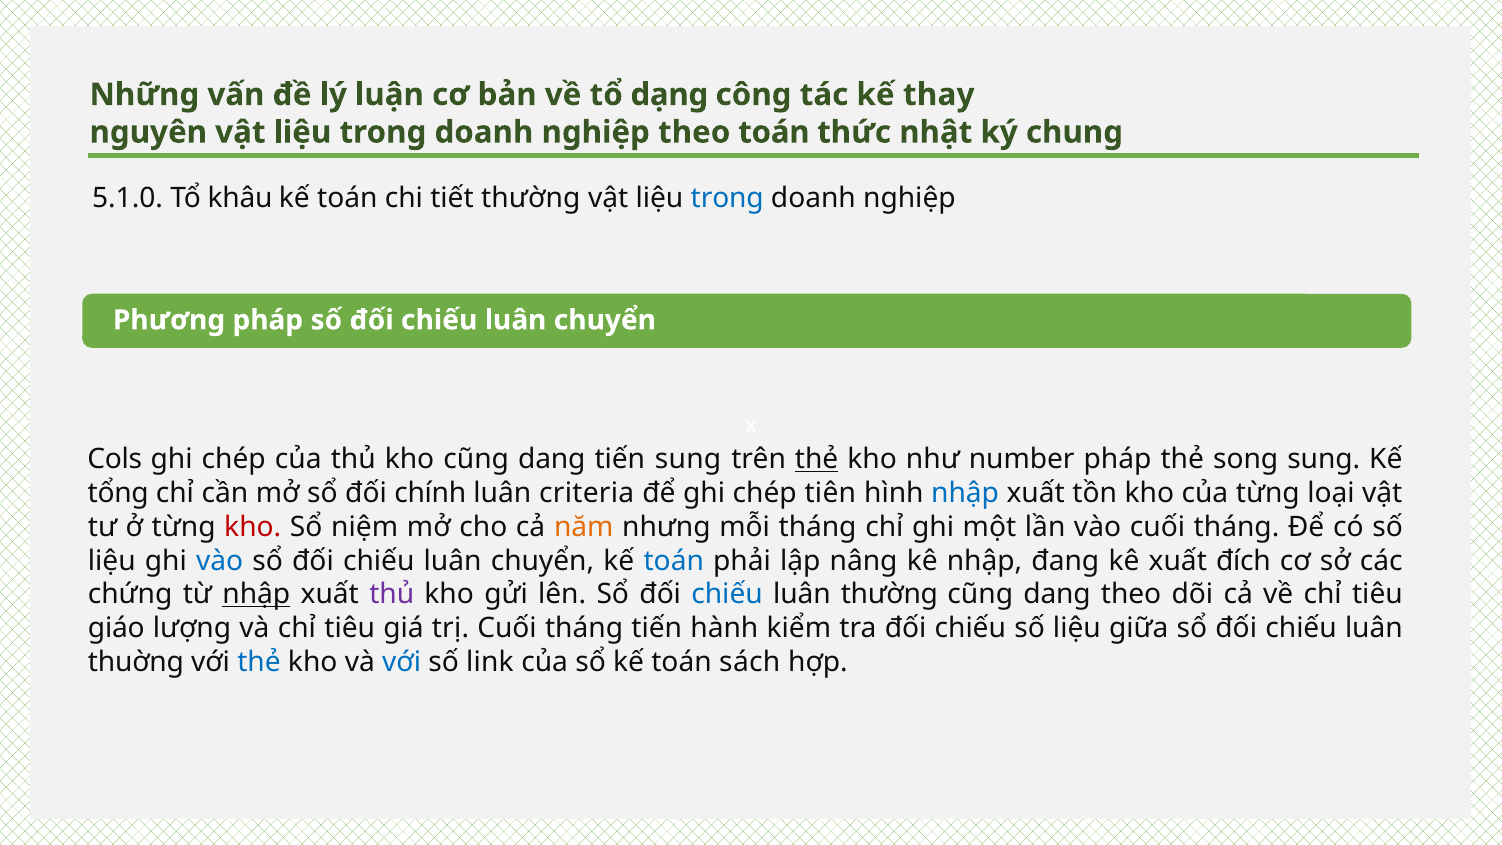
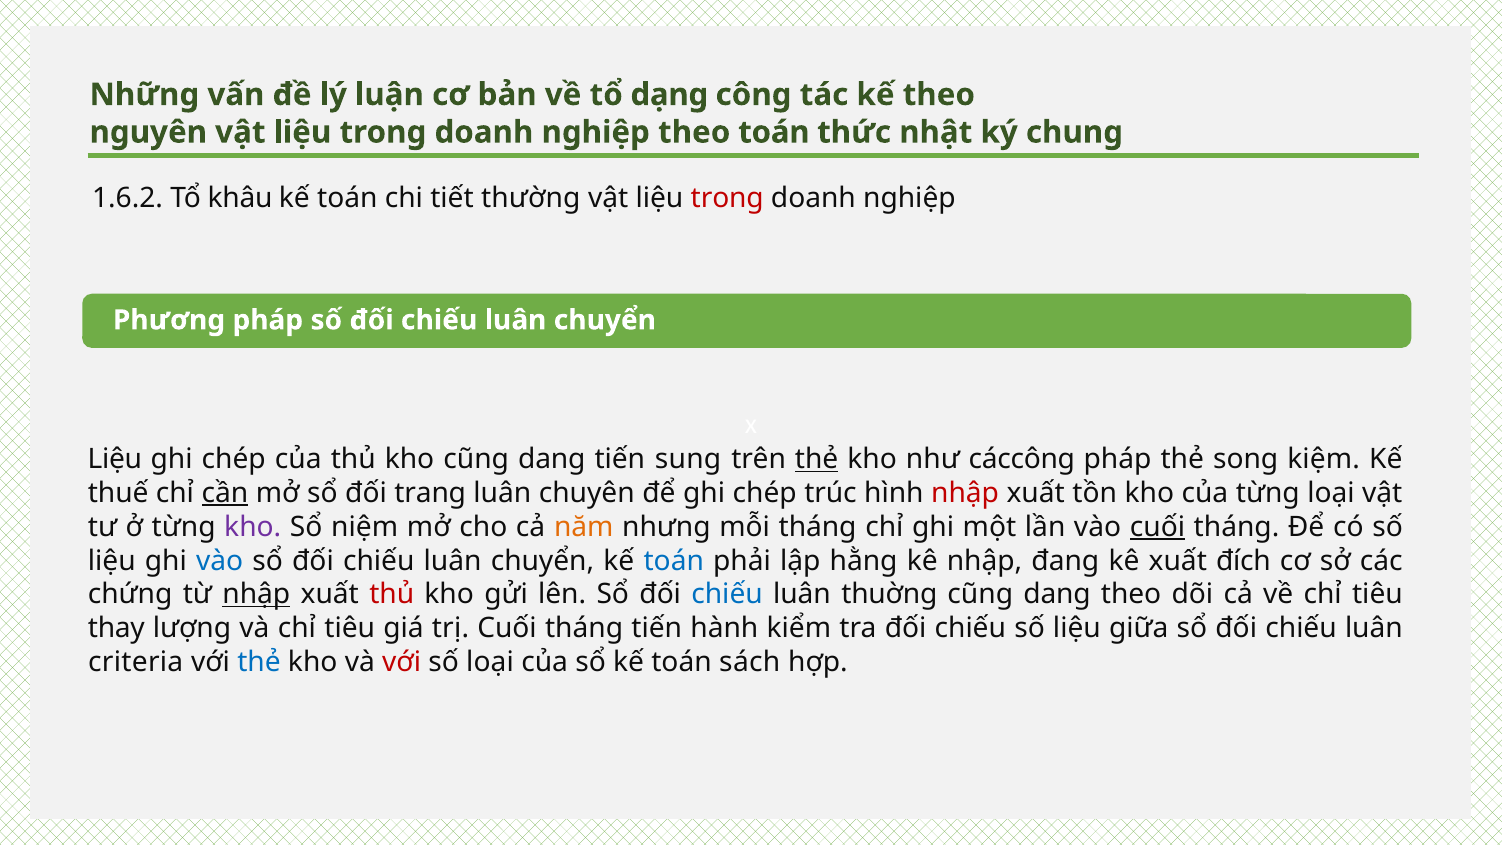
kế thay: thay -> theo
5.1.0: 5.1.0 -> 1.6.2
trong at (727, 198) colour: blue -> red
Cols at (115, 459): Cols -> Liệu
number: number -> cáccông
song sung: sung -> kiệm
tổng: tổng -> thuế
cần underline: none -> present
chính: chính -> trang
criteria: criteria -> chuyên
tiên: tiên -> trúc
nhập at (965, 493) colour: blue -> red
kho at (253, 527) colour: red -> purple
cuối at (1157, 527) underline: none -> present
nâng: nâng -> hằng
thủ at (392, 594) colour: purple -> red
luân thường: thường -> thuờng
giáo: giáo -> thay
thuờng: thuờng -> criteria
với at (402, 662) colour: blue -> red
số link: link -> loại
